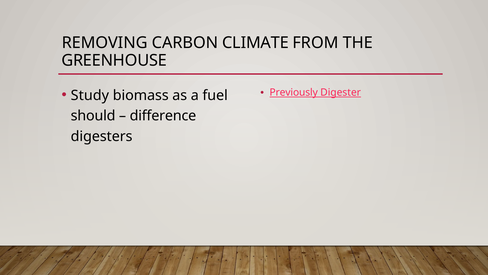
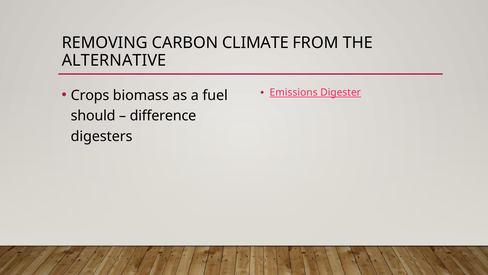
GREENHOUSE: GREENHOUSE -> ALTERNATIVE
Previously: Previously -> Emissions
Study: Study -> Crops
